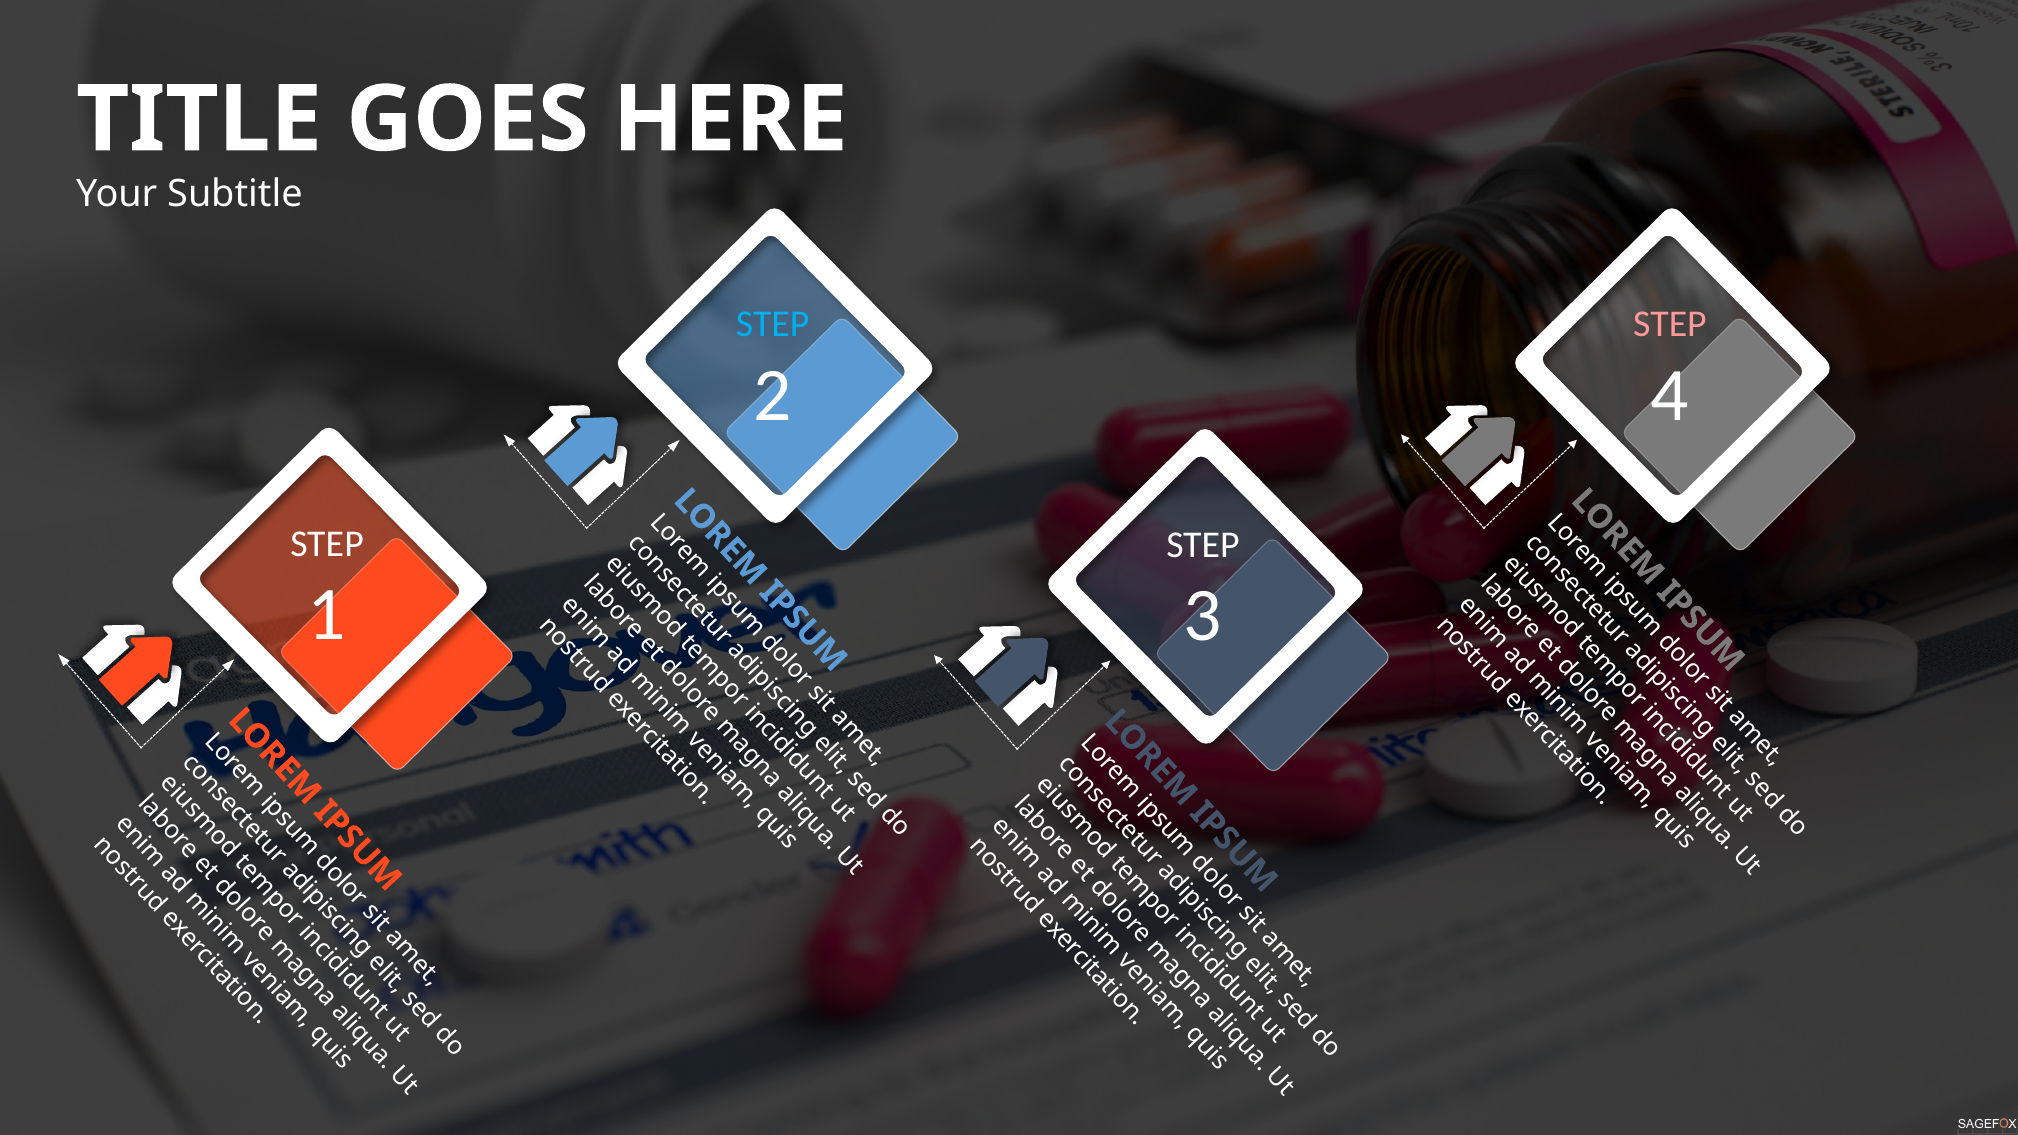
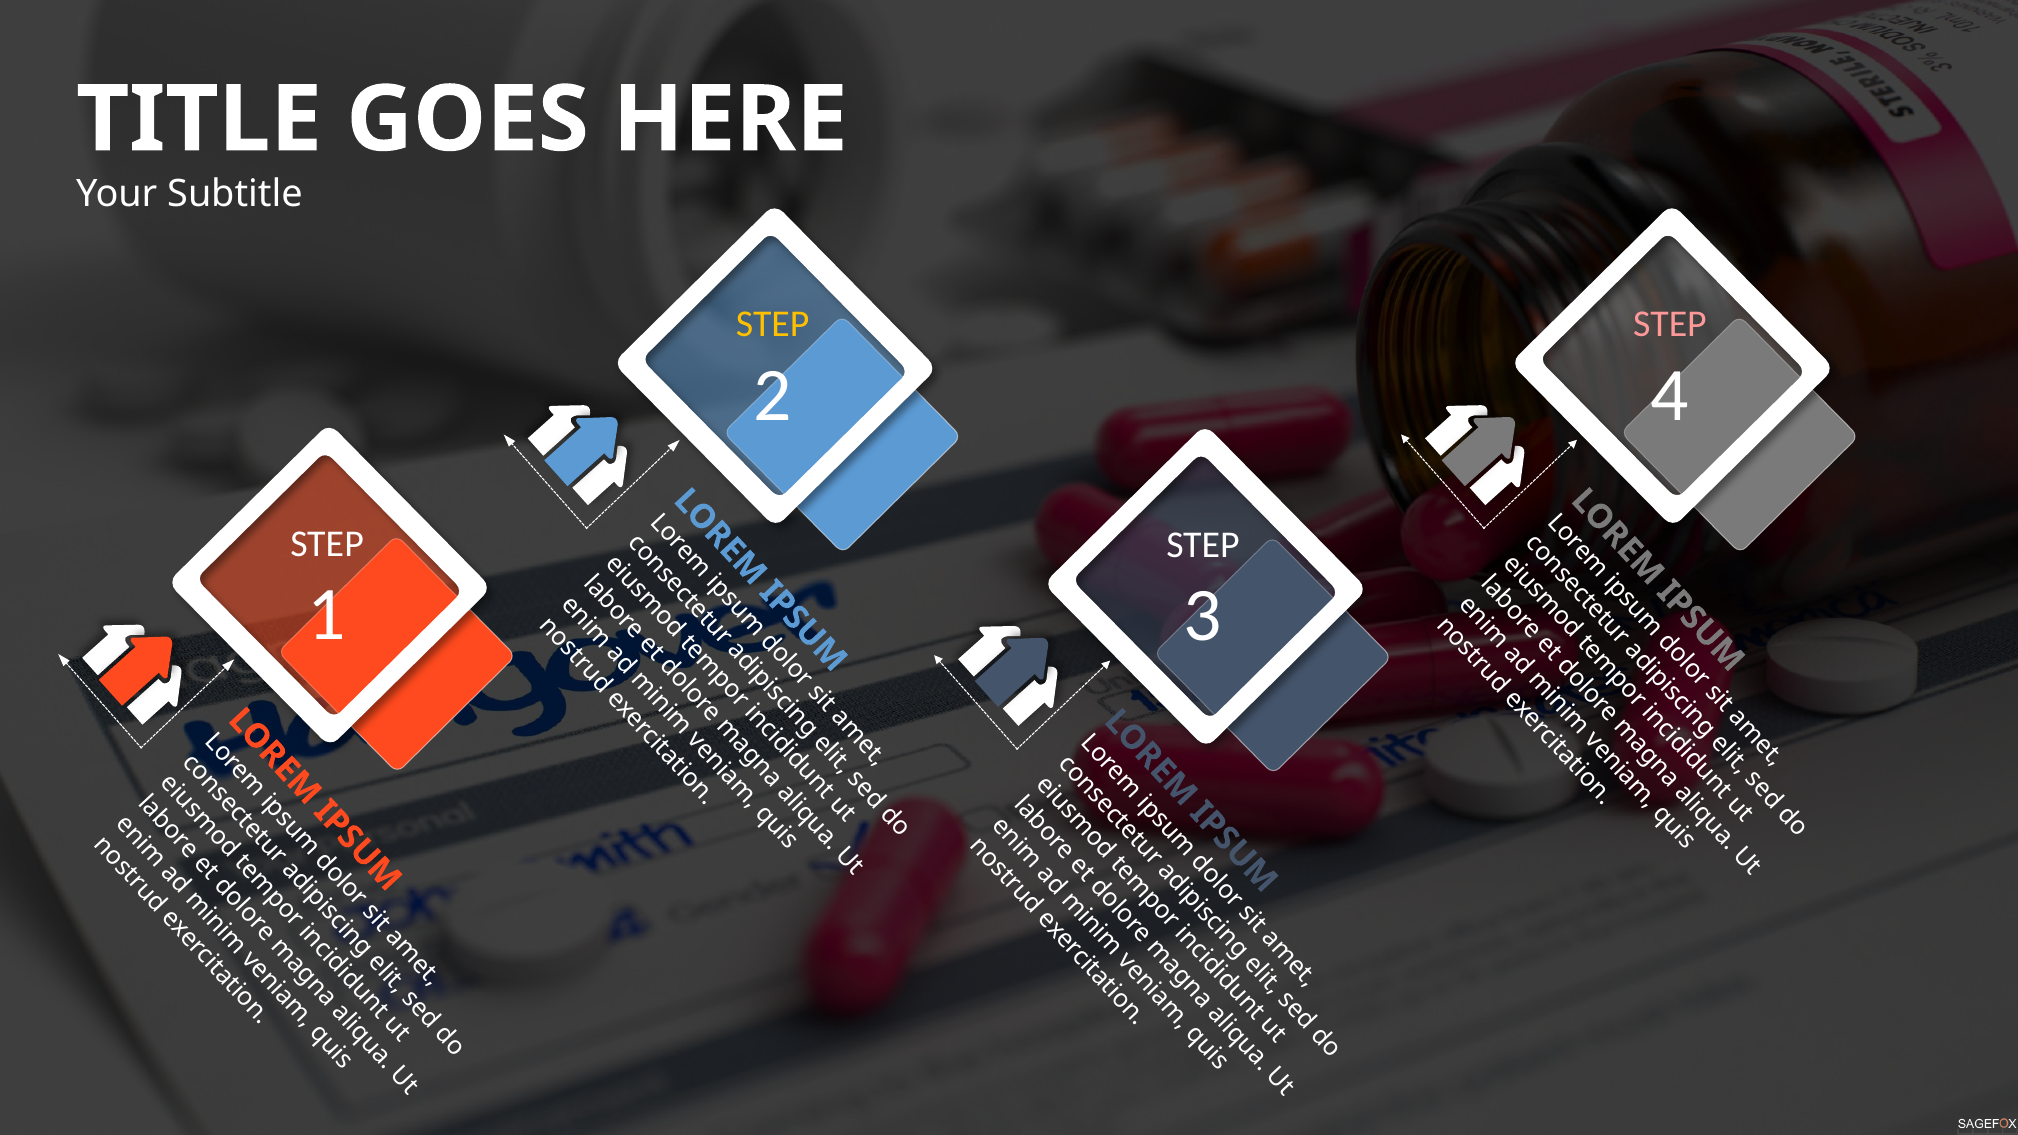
STEP at (773, 324) colour: light blue -> yellow
